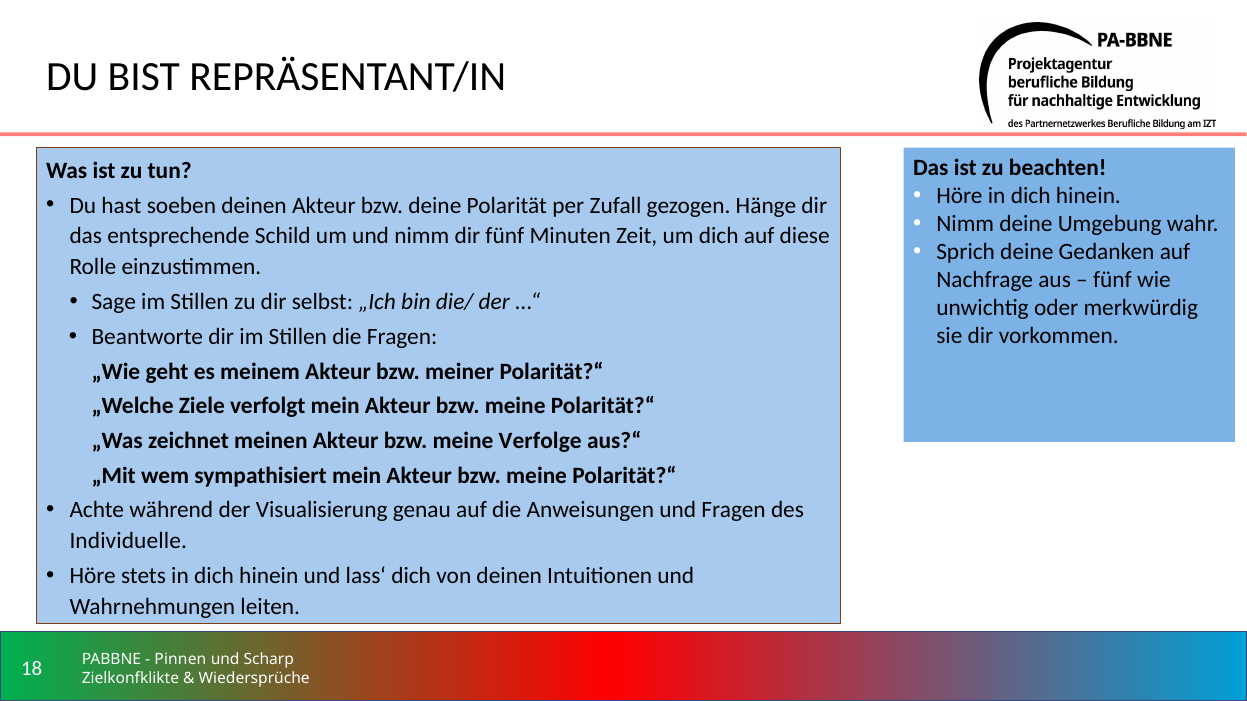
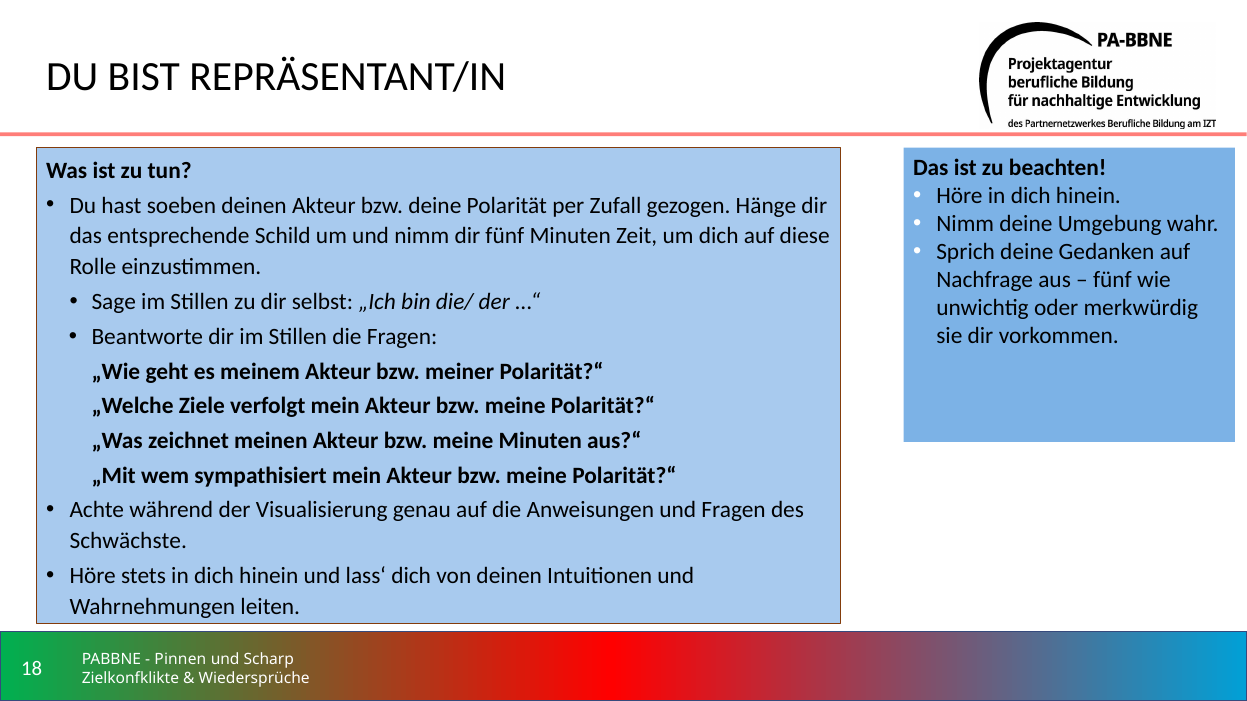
meine Verfolge: Verfolge -> Minuten
Individuelle: Individuelle -> Schwächste
